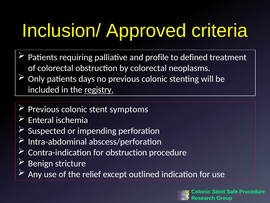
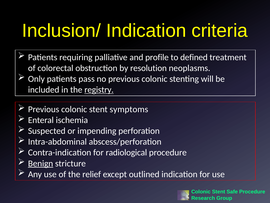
Inclusion/ Approved: Approved -> Indication
by colorectal: colorectal -> resolution
days: days -> pass
for obstruction: obstruction -> radiological
Benign underline: none -> present
